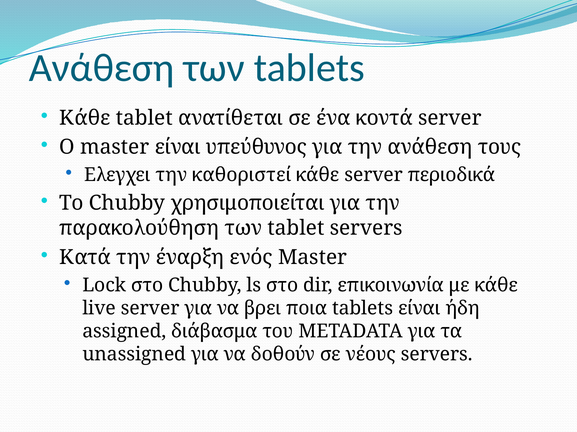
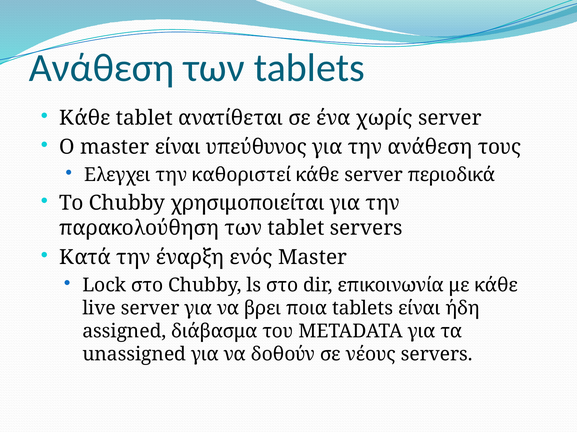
κοντά: κοντά -> χωρίς
